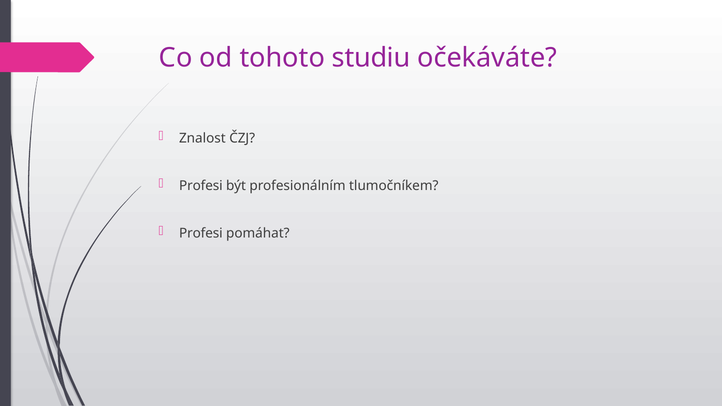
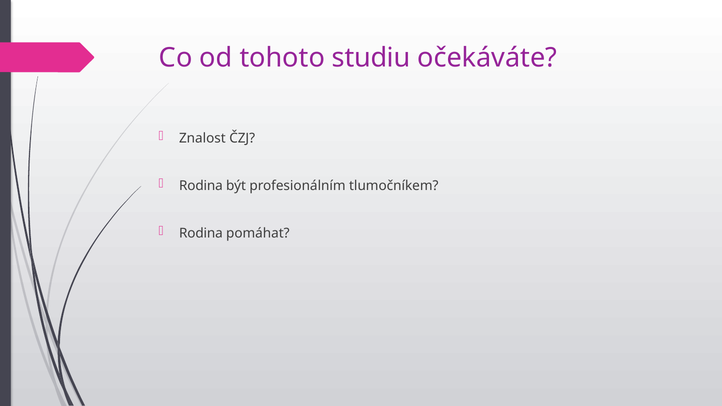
Profesi at (201, 186): Profesi -> Rodina
Profesi at (201, 233): Profesi -> Rodina
